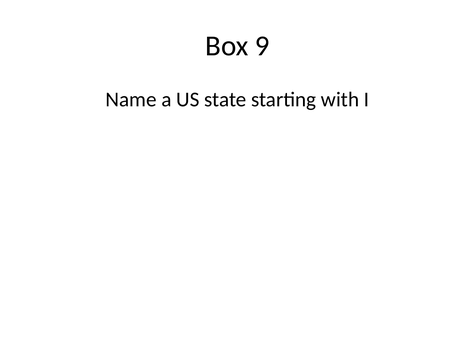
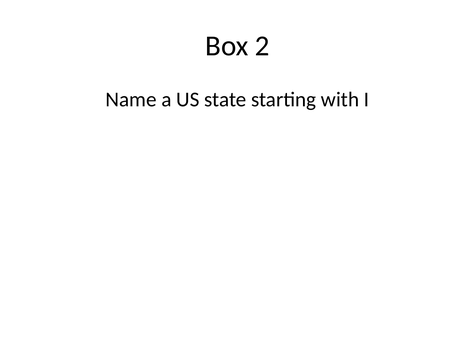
9: 9 -> 2
